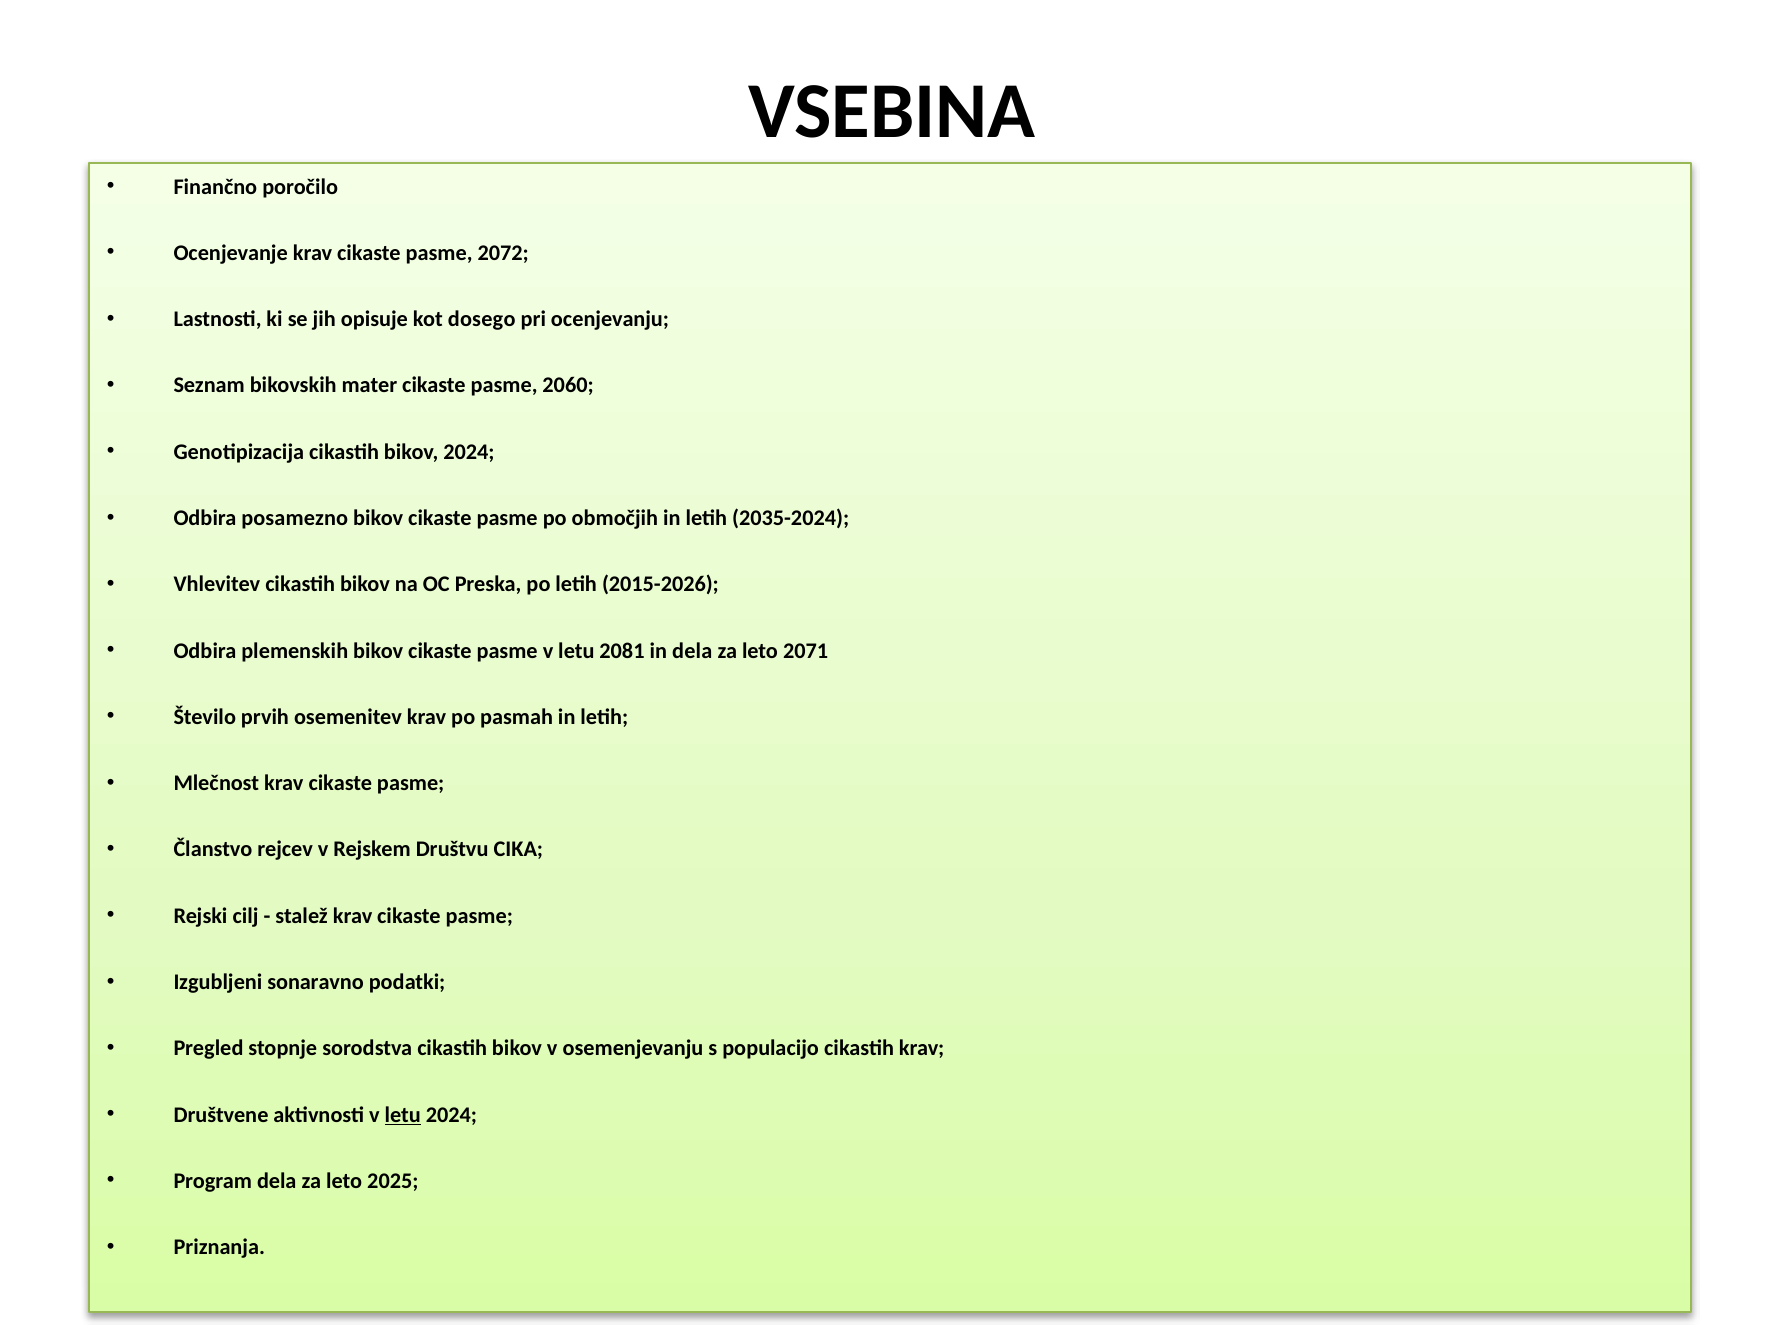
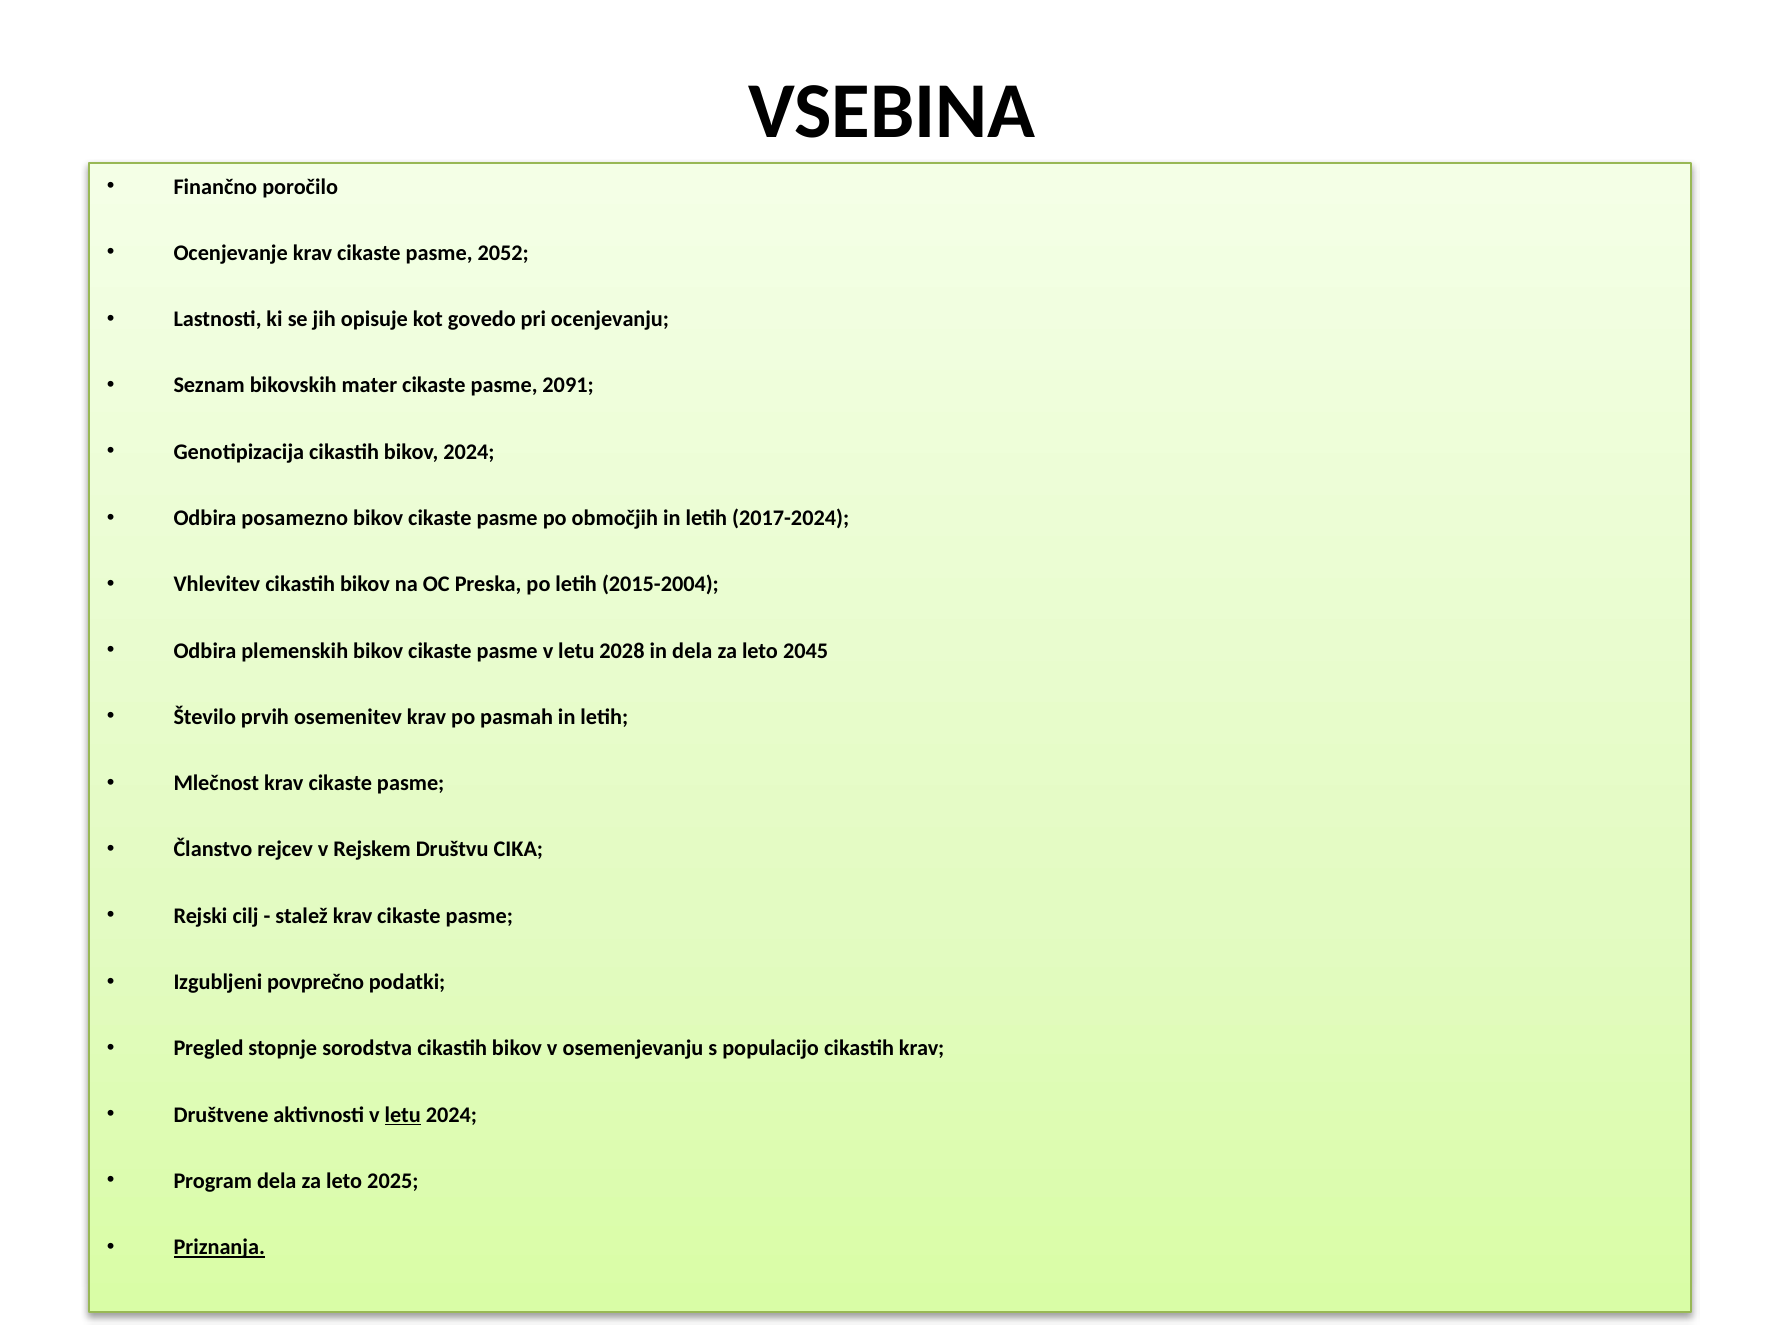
2072: 2072 -> 2052
dosego: dosego -> govedo
2060: 2060 -> 2091
2035-2024: 2035-2024 -> 2017-2024
2015-2026: 2015-2026 -> 2015-2004
2081: 2081 -> 2028
2071: 2071 -> 2045
sonaravno: sonaravno -> povprečno
Priznanja underline: none -> present
